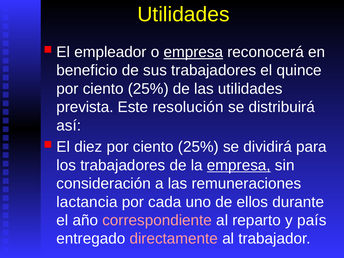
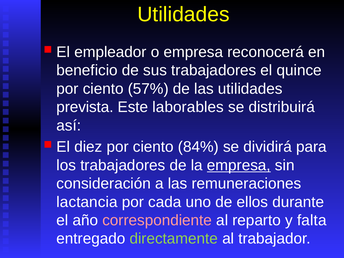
empresa at (193, 52) underline: present -> none
25% at (148, 89): 25% -> 57%
resolución: resolución -> laborables
diez por ciento 25%: 25% -> 84%
país: país -> falta
directamente colour: pink -> light green
